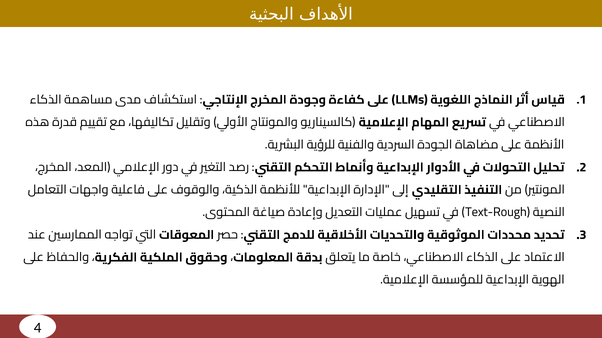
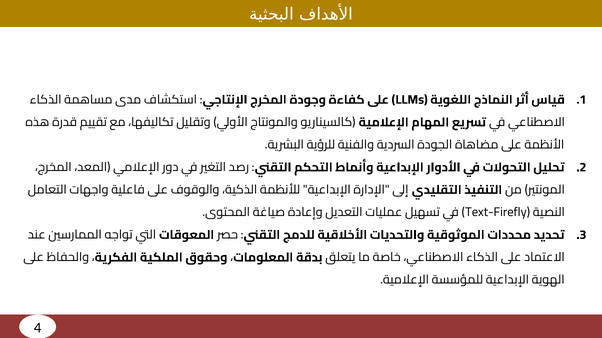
Text-Rough: Text-Rough -> Text-Firefly
